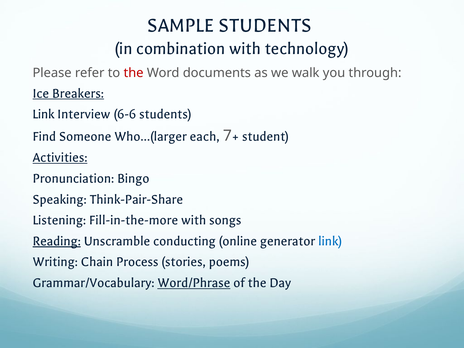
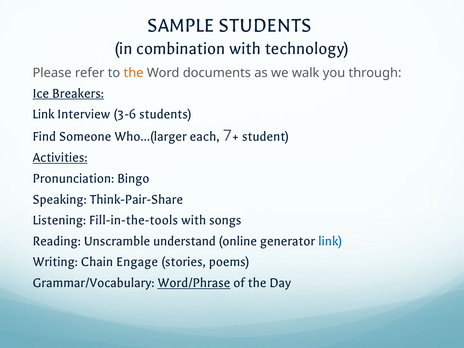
the at (134, 73) colour: red -> orange
6-6: 6-6 -> 3-6
Fill-in-the-more: Fill-in-the-more -> Fill-in-the-tools
Reading underline: present -> none
conducting: conducting -> understand
Process: Process -> Engage
